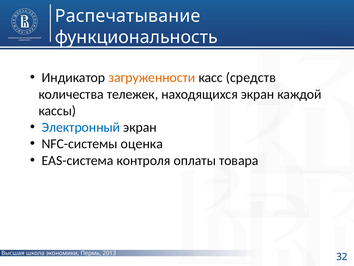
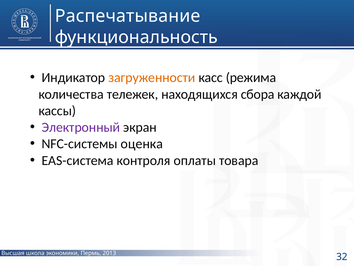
средств: средств -> режима
находящихся экран: экран -> сбора
Электронный colour: blue -> purple
